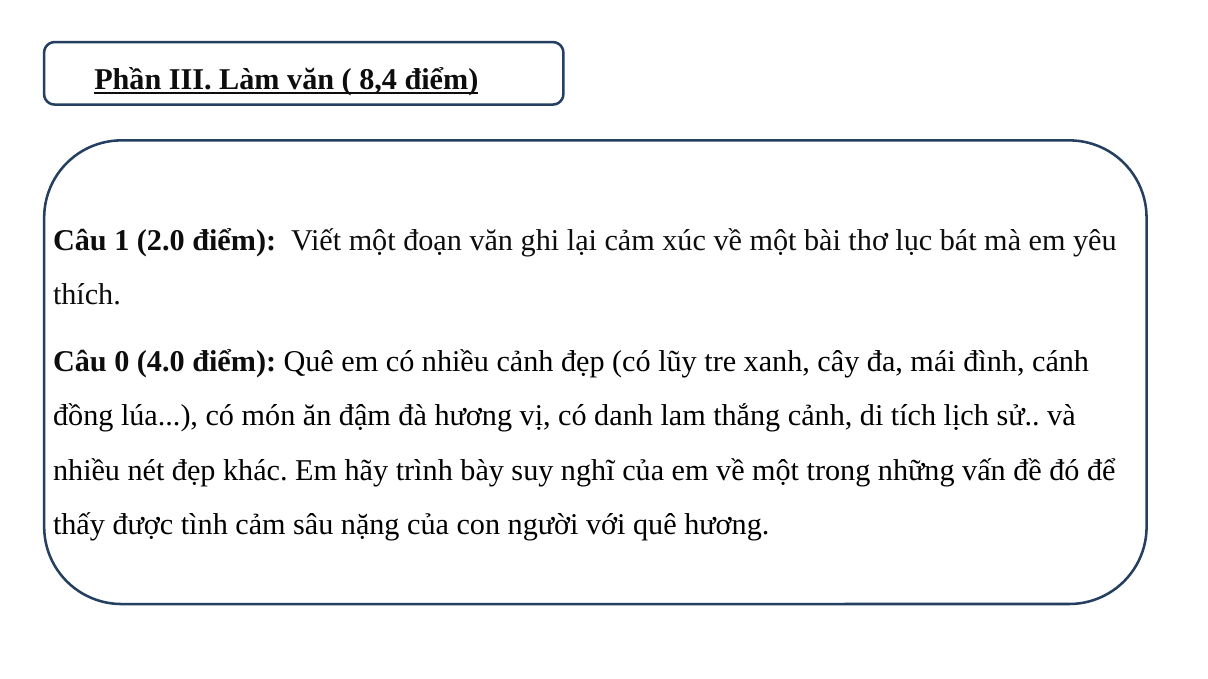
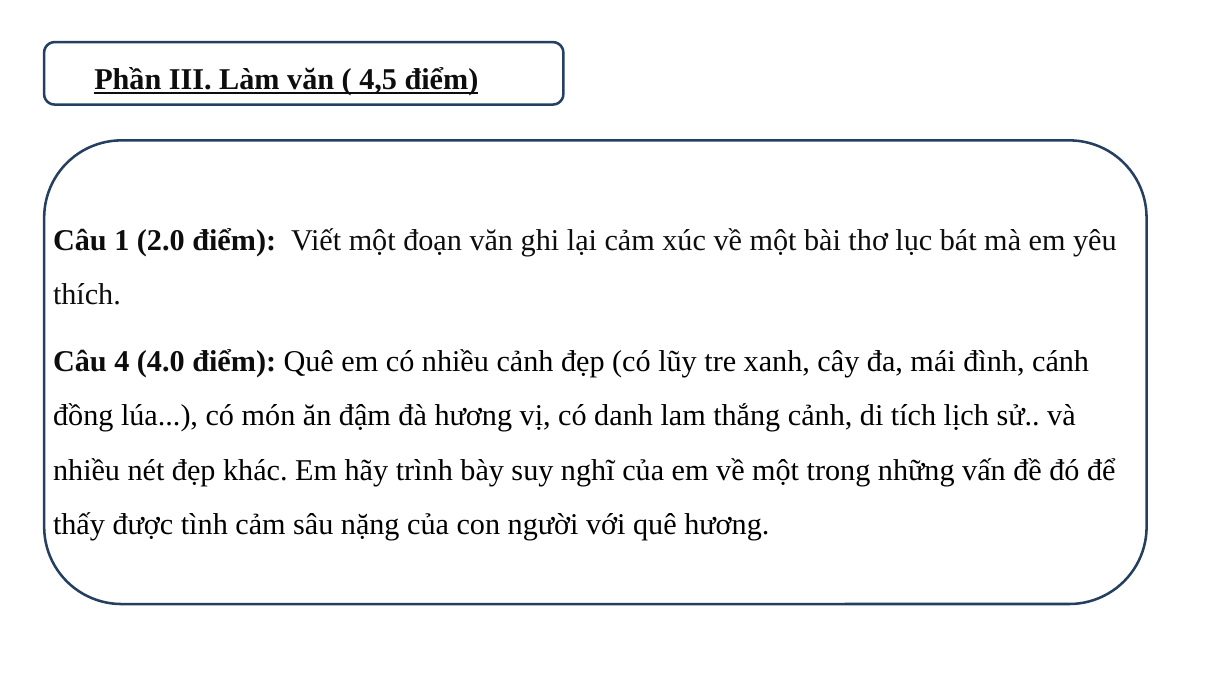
8,4: 8,4 -> 4,5
0: 0 -> 4
